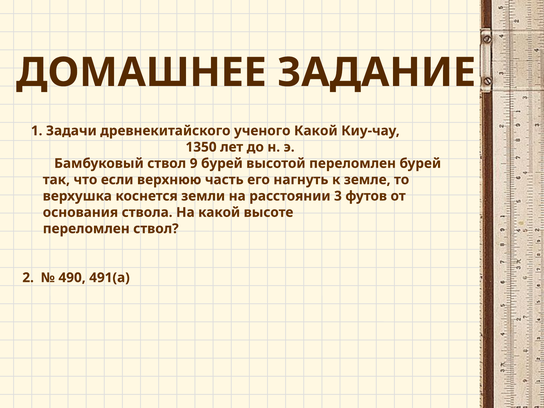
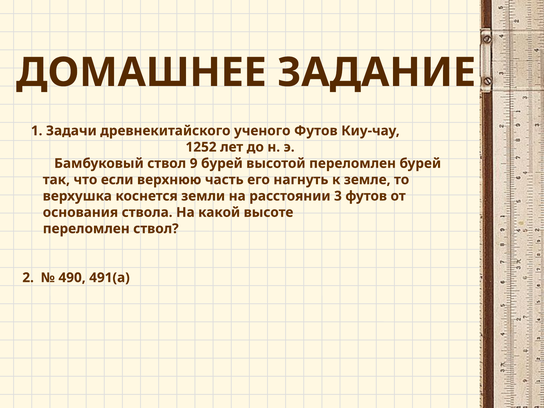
ученого Какой: Какой -> Футов
1350: 1350 -> 1252
